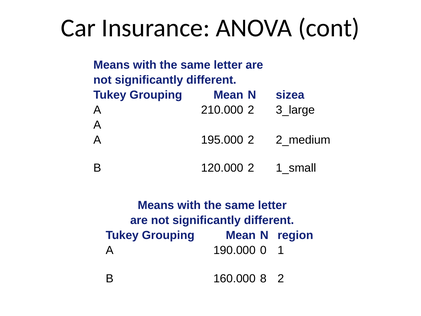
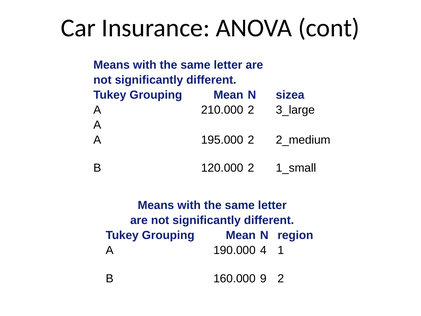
0: 0 -> 4
8: 8 -> 9
